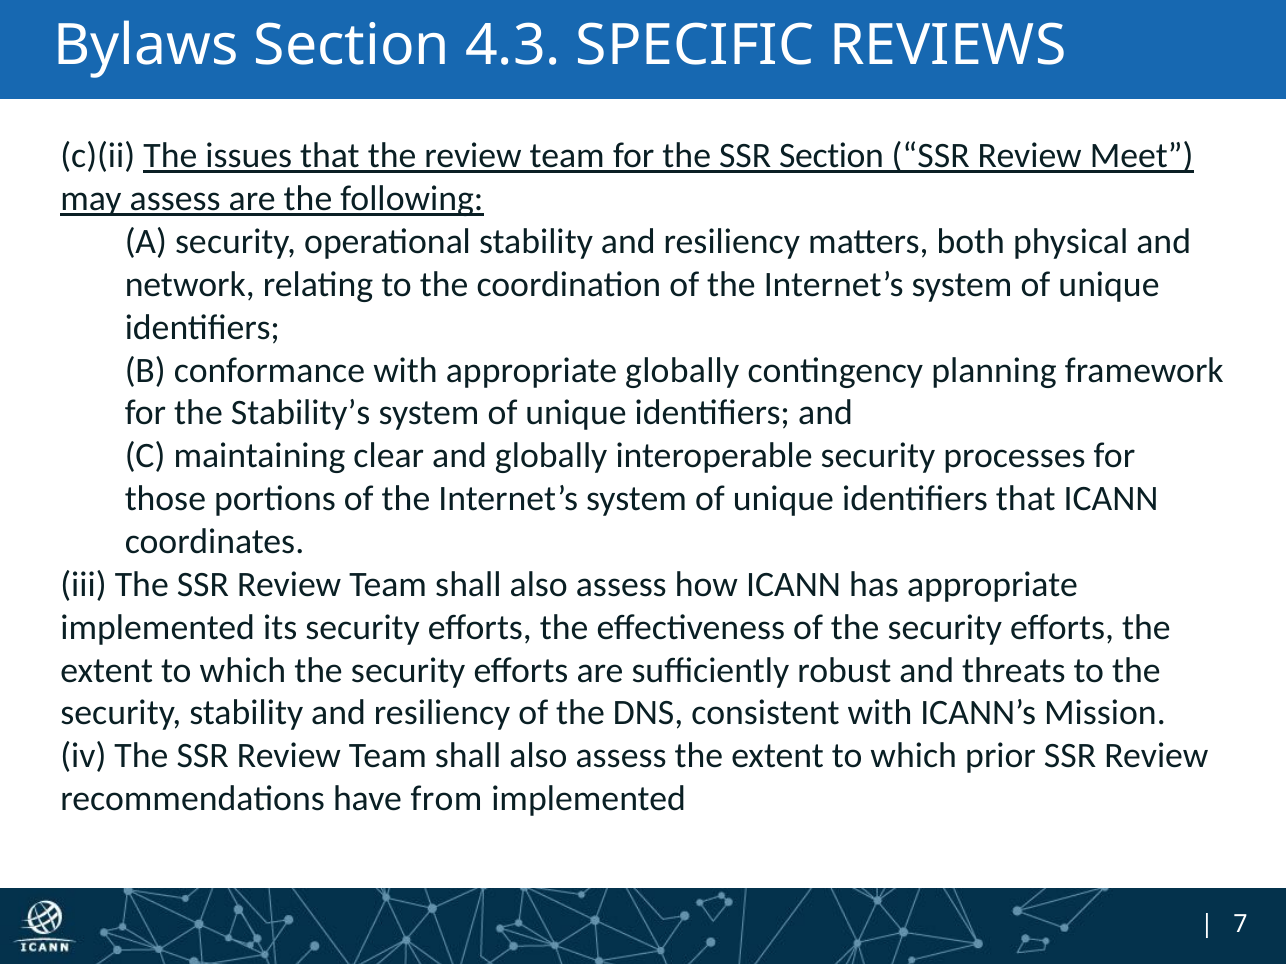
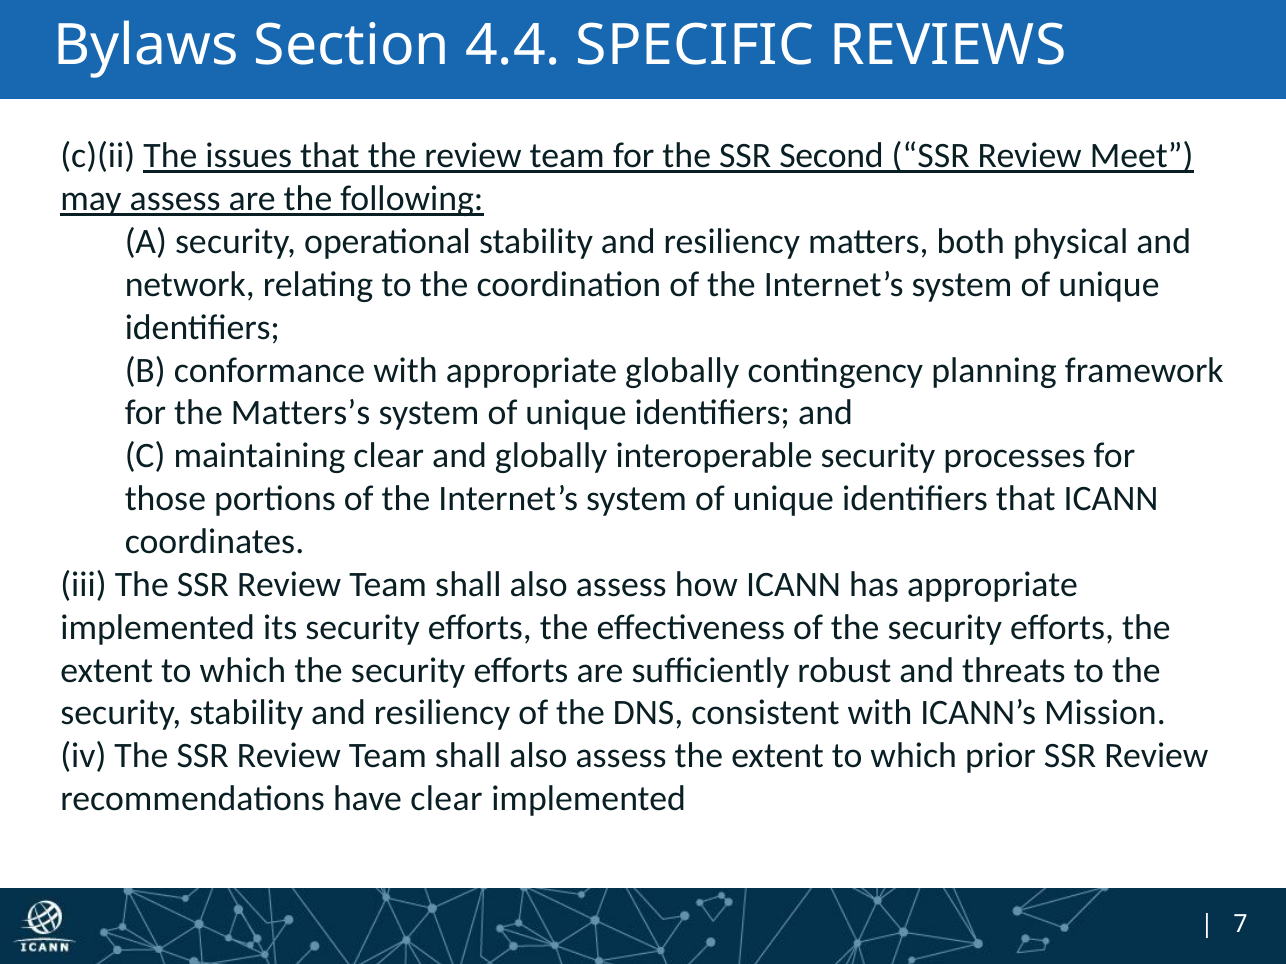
4.3: 4.3 -> 4.4
SSR Section: Section -> Second
Stability’s: Stability’s -> Matters’s
have from: from -> clear
